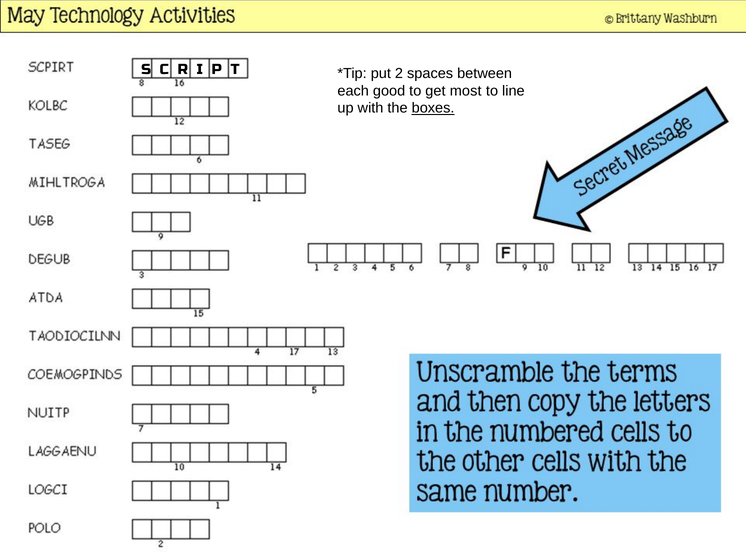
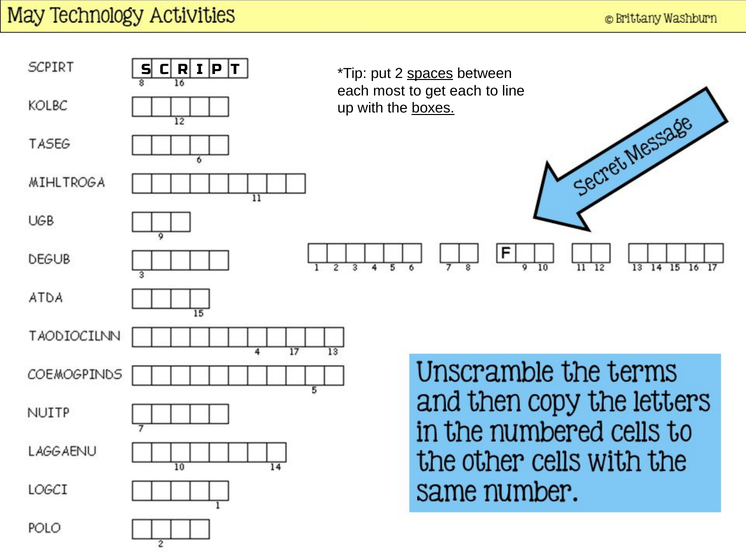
spaces underline: none -> present
good: good -> most
get most: most -> each
